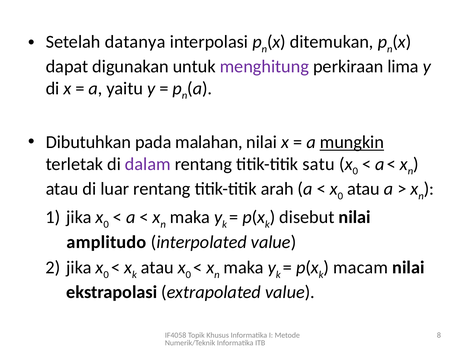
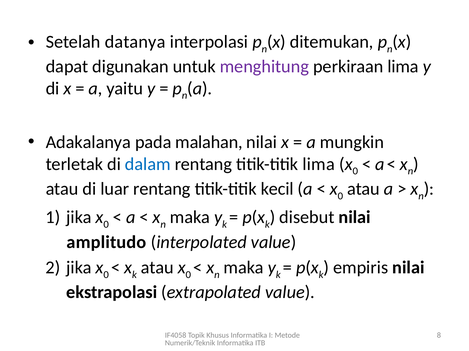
Dibutuhkan: Dibutuhkan -> Adakalanya
mungkin underline: present -> none
dalam colour: purple -> blue
titik-titik satu: satu -> lima
arah: arah -> kecil
macam: macam -> empiris
